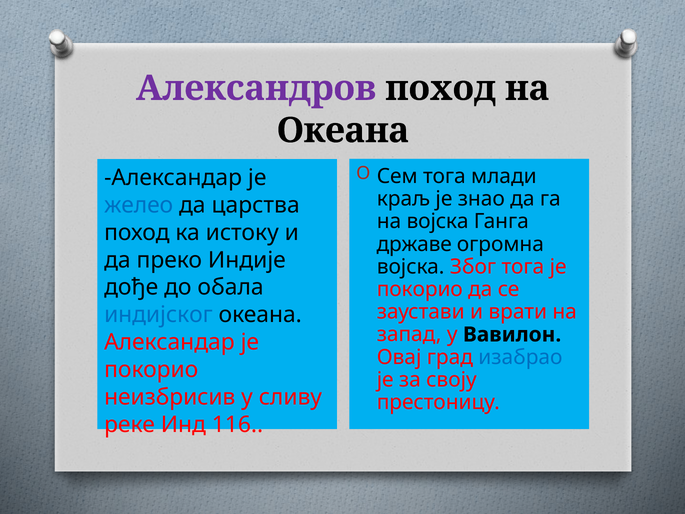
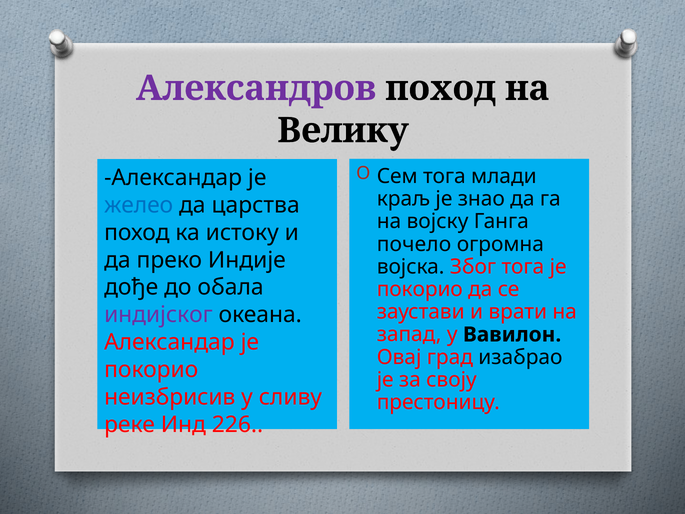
Океана at (343, 130): Океана -> Велику
на војска: војска -> војску
државе: државе -> почело
индијског colour: blue -> purple
изабрао colour: blue -> black
116: 116 -> 226
